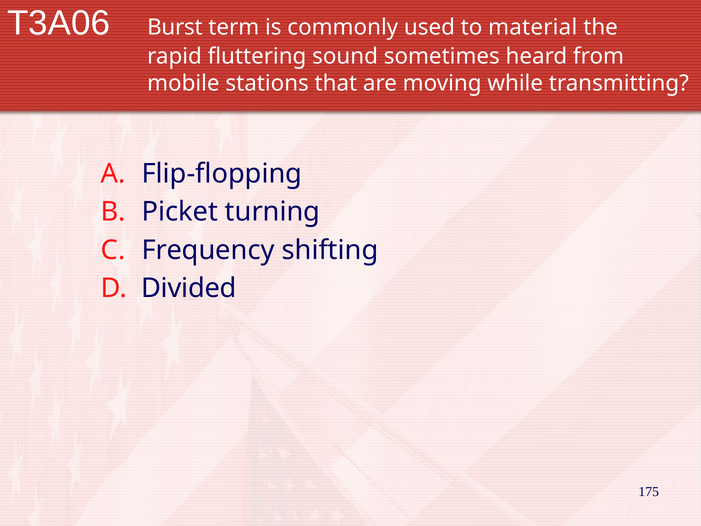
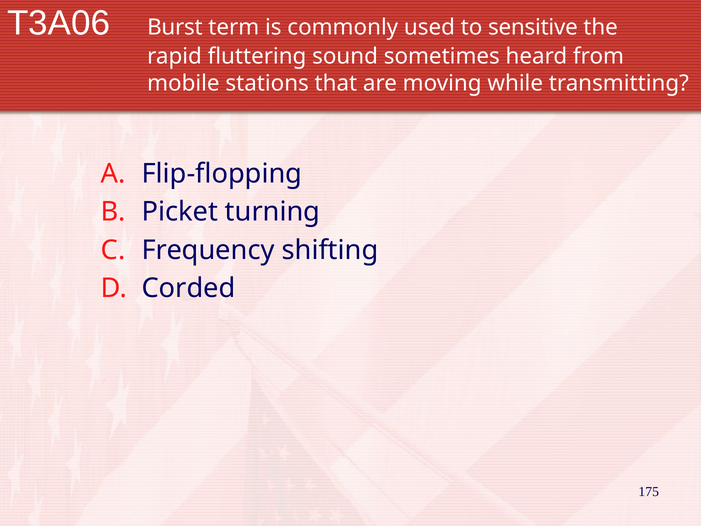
material: material -> sensitive
Divided: Divided -> Corded
